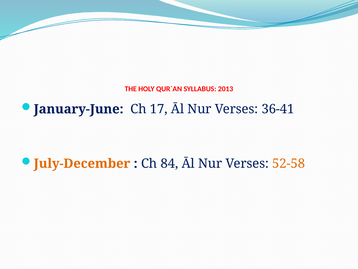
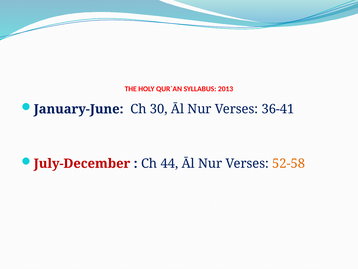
17: 17 -> 30
July-December colour: orange -> red
84: 84 -> 44
